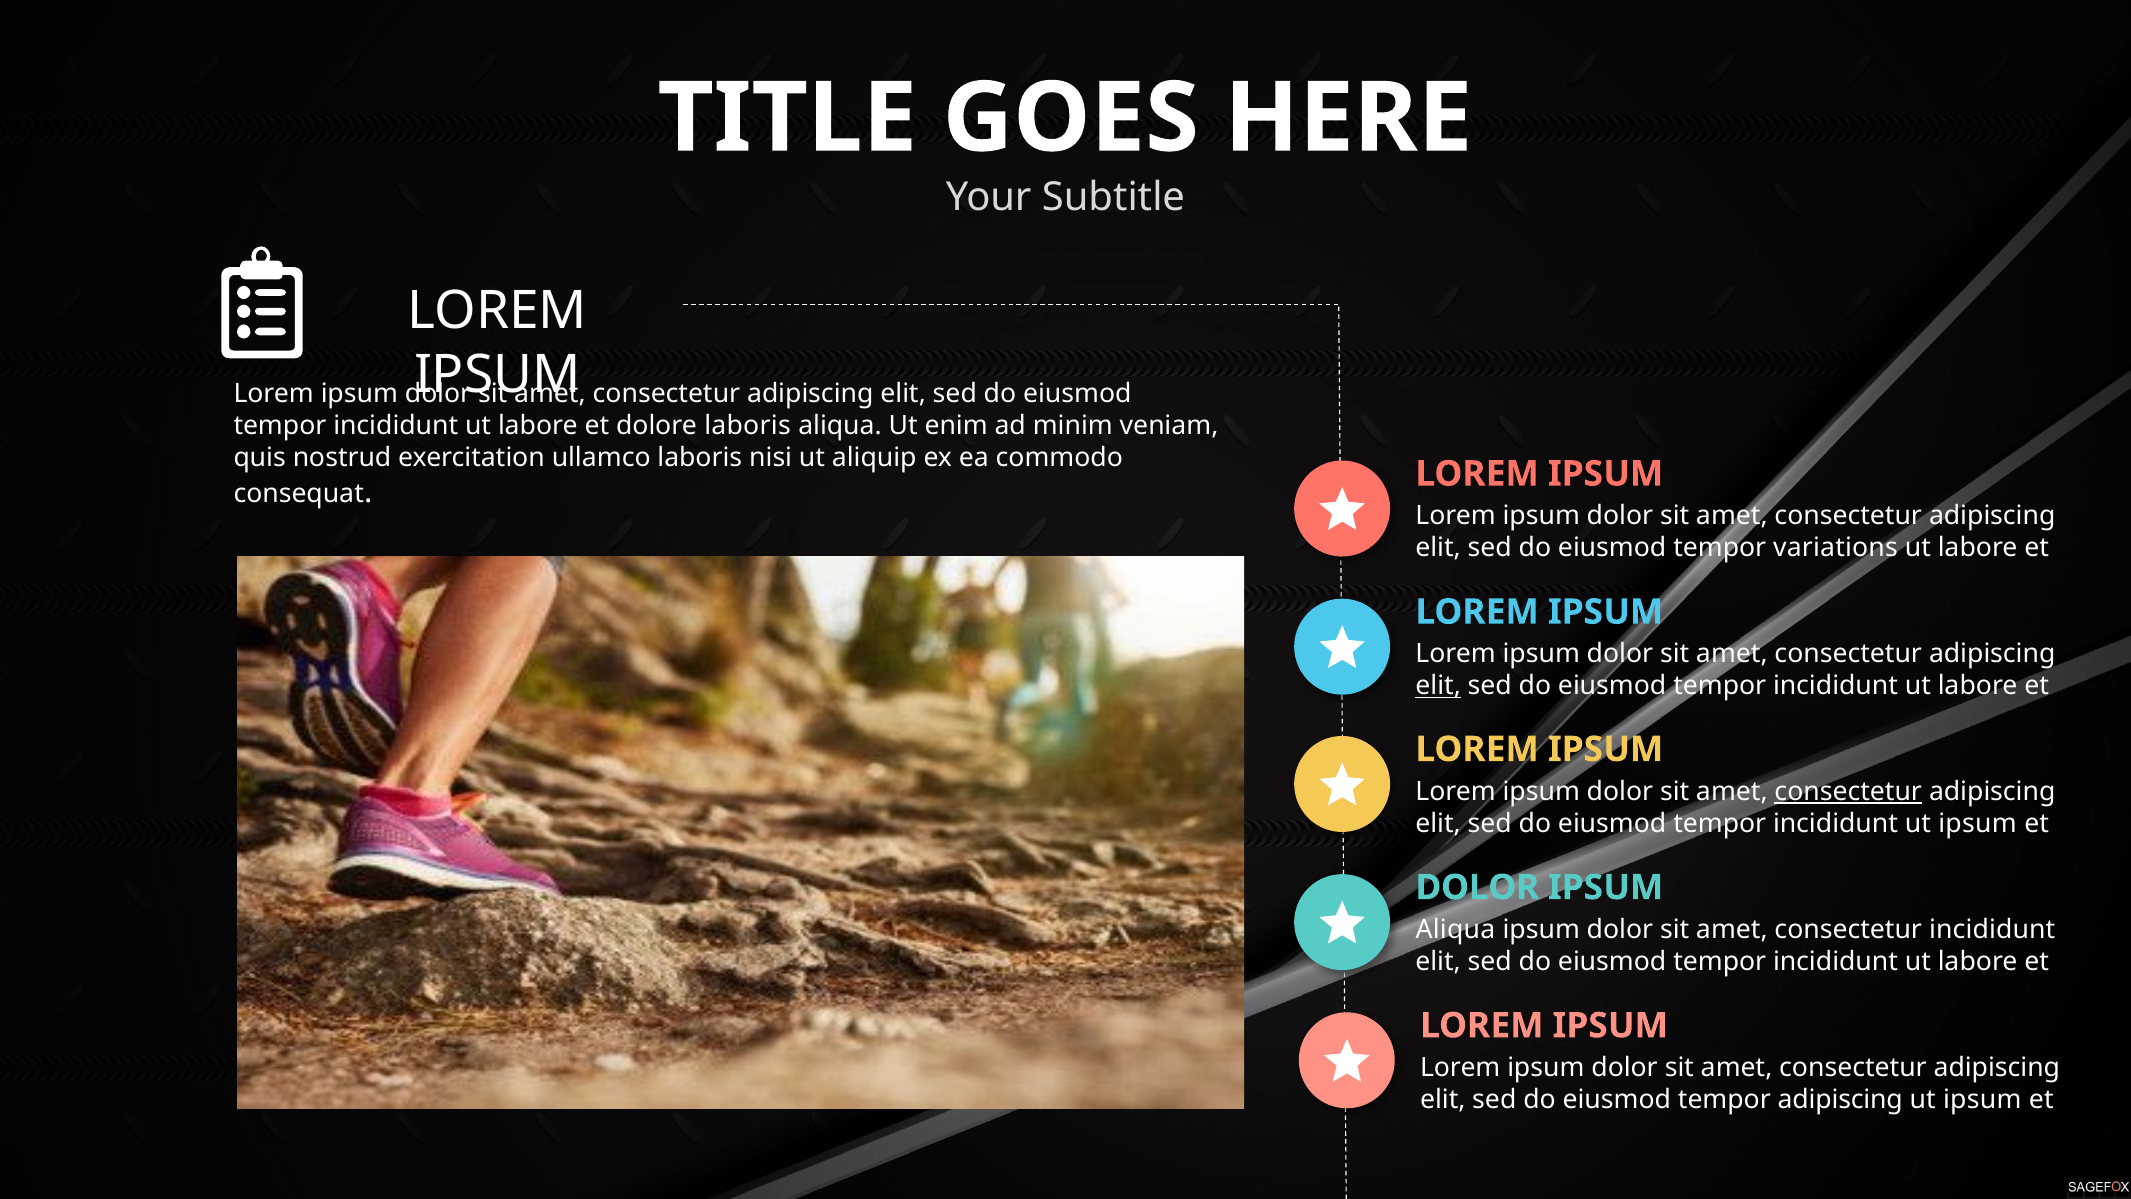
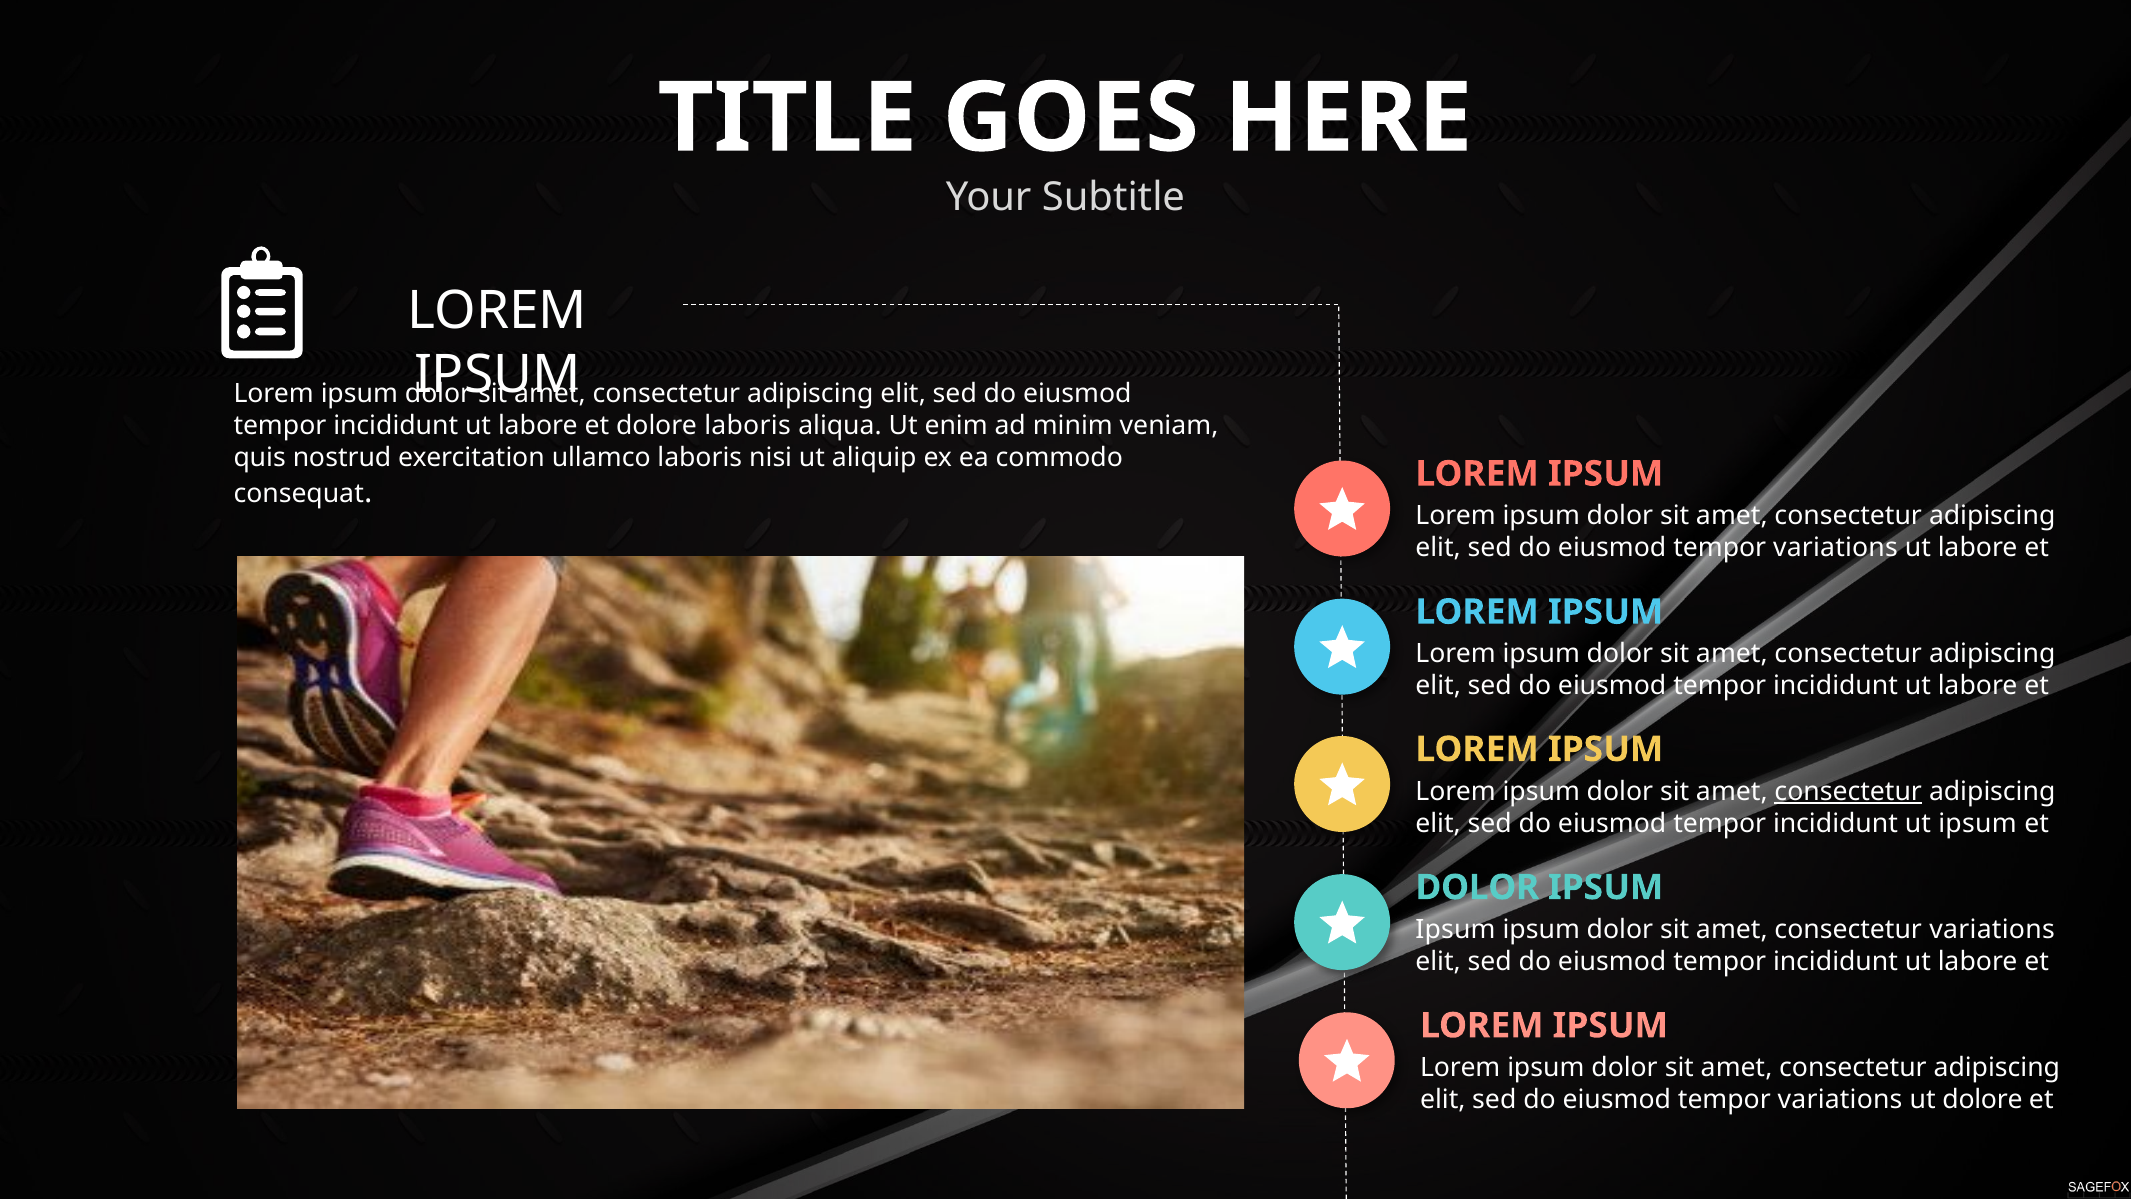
elit at (1438, 686) underline: present -> none
Aliqua at (1455, 929): Aliqua -> Ipsum
consectetur incididunt: incididunt -> variations
adipiscing at (1840, 1099): adipiscing -> variations
ipsum at (1982, 1099): ipsum -> dolore
